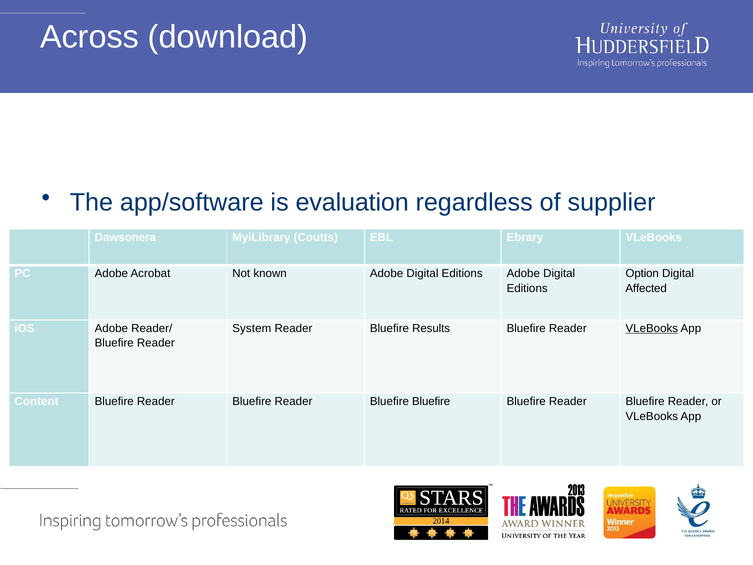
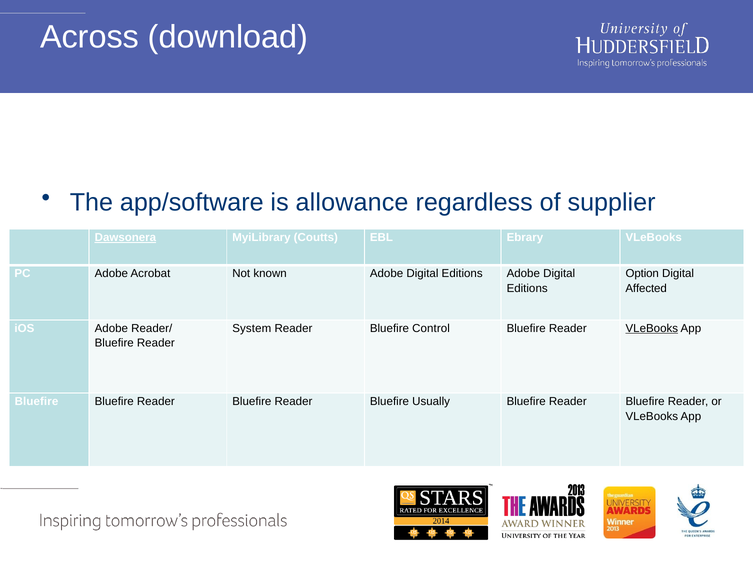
evaluation: evaluation -> allowance
Dawsonera underline: none -> present
Results: Results -> Control
Content at (36, 401): Content -> Bluefire
Reader Bluefire Bluefire: Bluefire -> Usually
